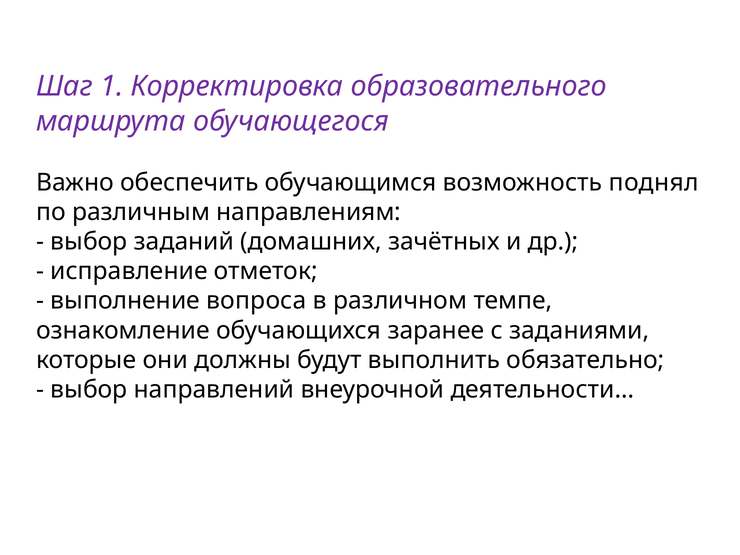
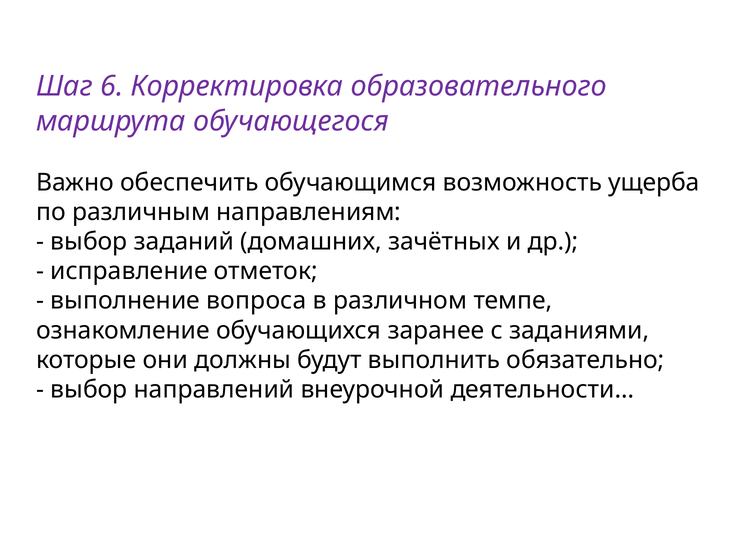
1: 1 -> 6
поднял: поднял -> ущерба
